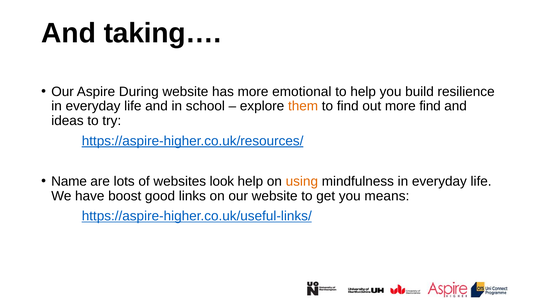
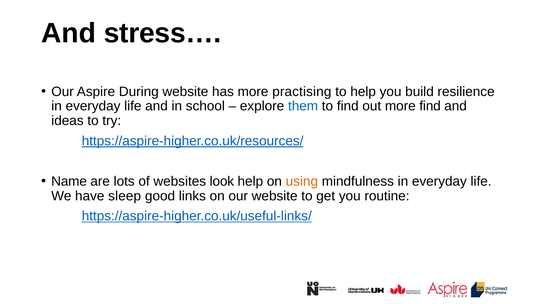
taking…: taking… -> stress…
emotional: emotional -> practising
them colour: orange -> blue
boost: boost -> sleep
means: means -> routine
